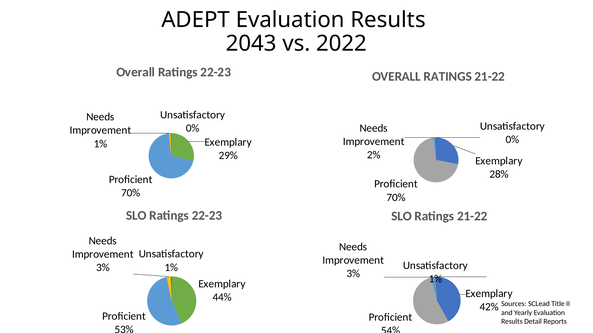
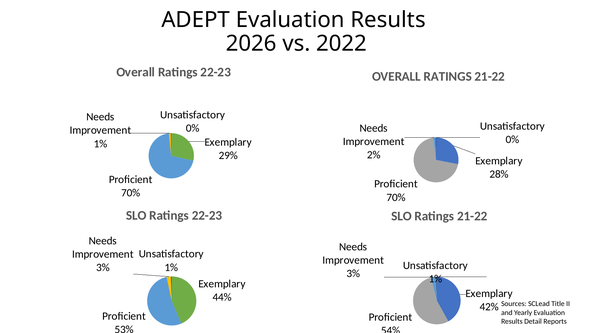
2043: 2043 -> 2026
